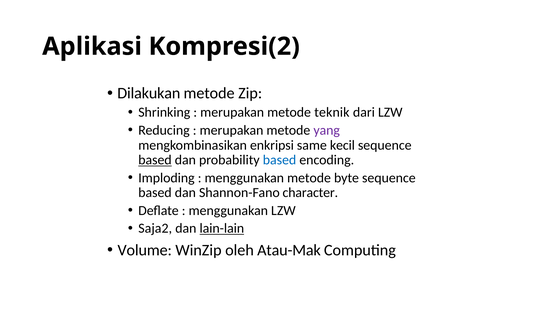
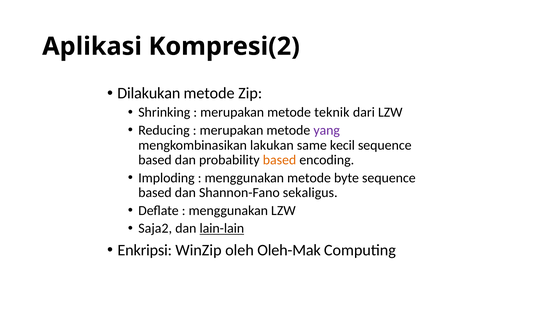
enkripsi: enkripsi -> lakukan
based at (155, 160) underline: present -> none
based at (280, 160) colour: blue -> orange
character: character -> sekaligus
Volume: Volume -> Enkripsi
Atau-Mak: Atau-Mak -> Oleh-Mak
